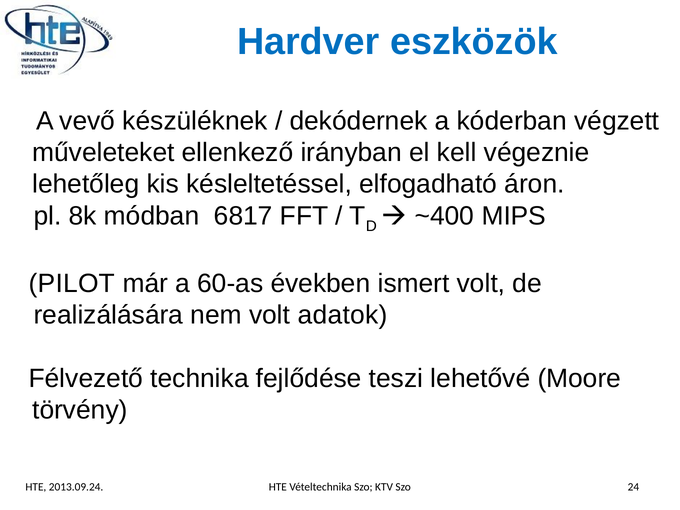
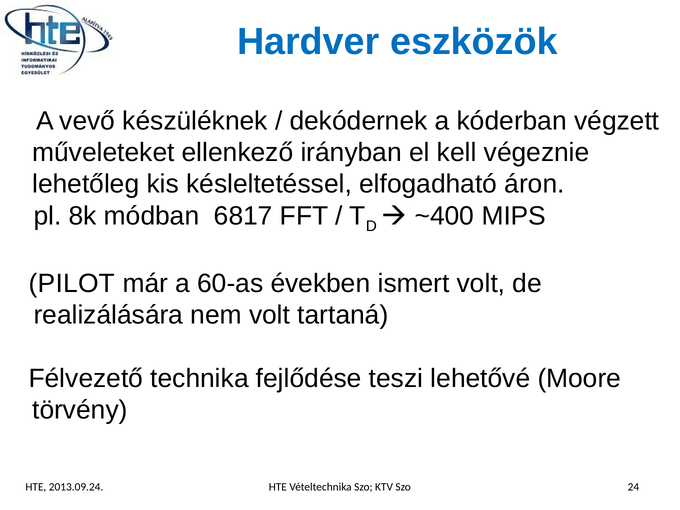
adatok: adatok -> tartaná
